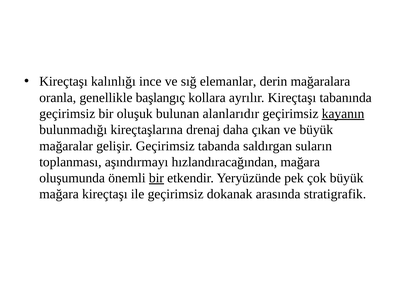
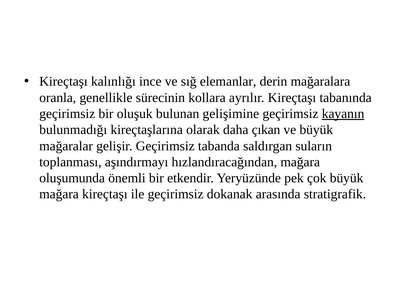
başlangıç: başlangıç -> sürecinin
alanlarıdır: alanlarıdır -> gelişimine
drenaj: drenaj -> olarak
bir at (156, 178) underline: present -> none
